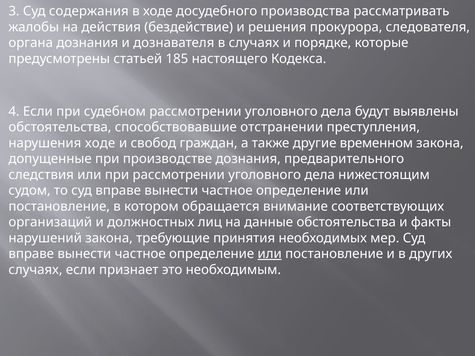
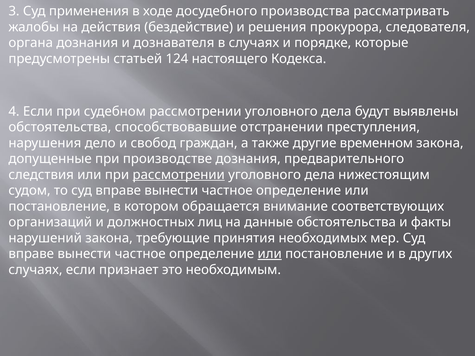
содержания: содержания -> применения
185: 185 -> 124
нарушения ходе: ходе -> дело
рассмотрении at (179, 175) underline: none -> present
